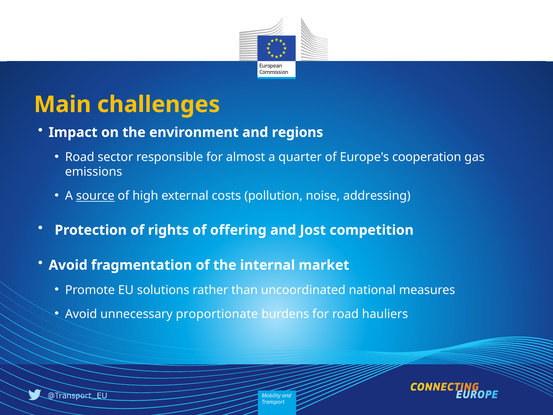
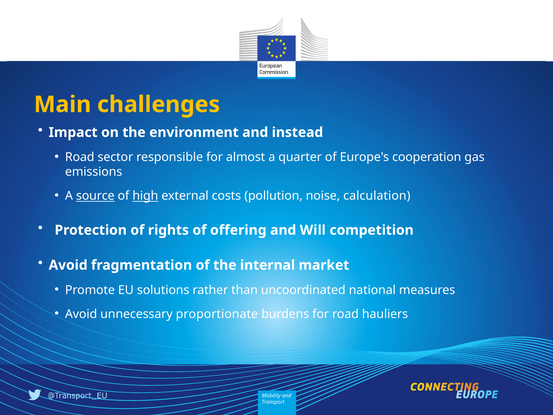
regions: regions -> instead
high underline: none -> present
addressing: addressing -> calculation
Jost: Jost -> Will
